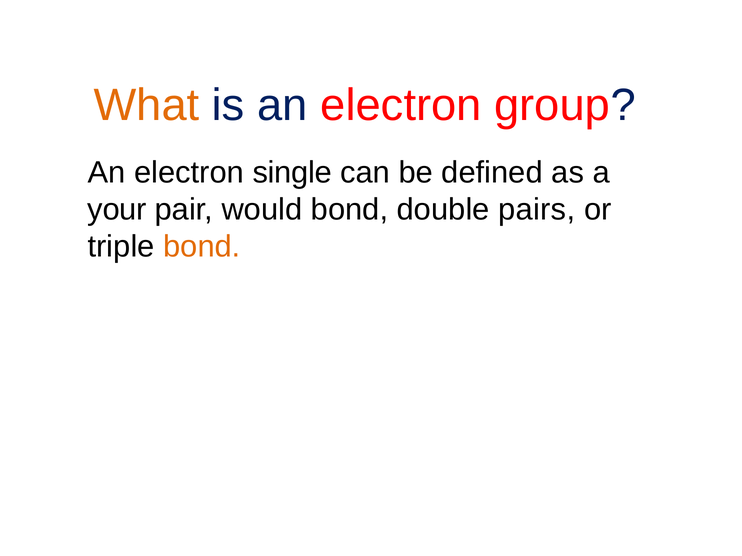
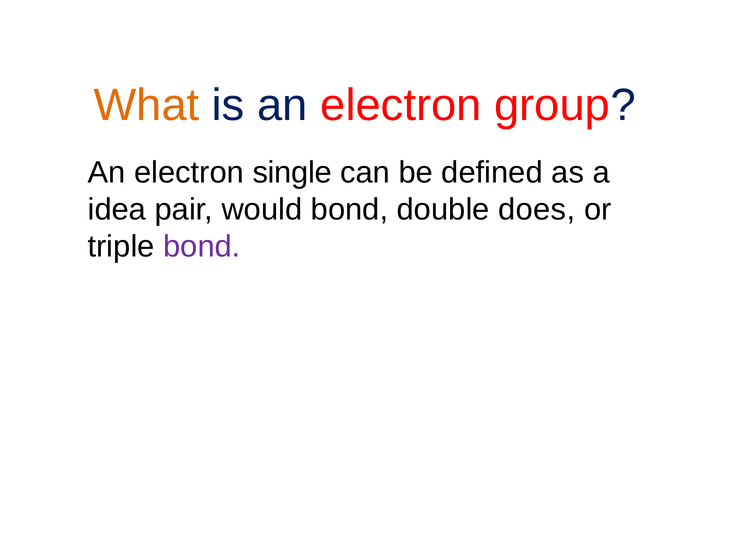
your: your -> idea
pairs: pairs -> does
bond at (202, 247) colour: orange -> purple
